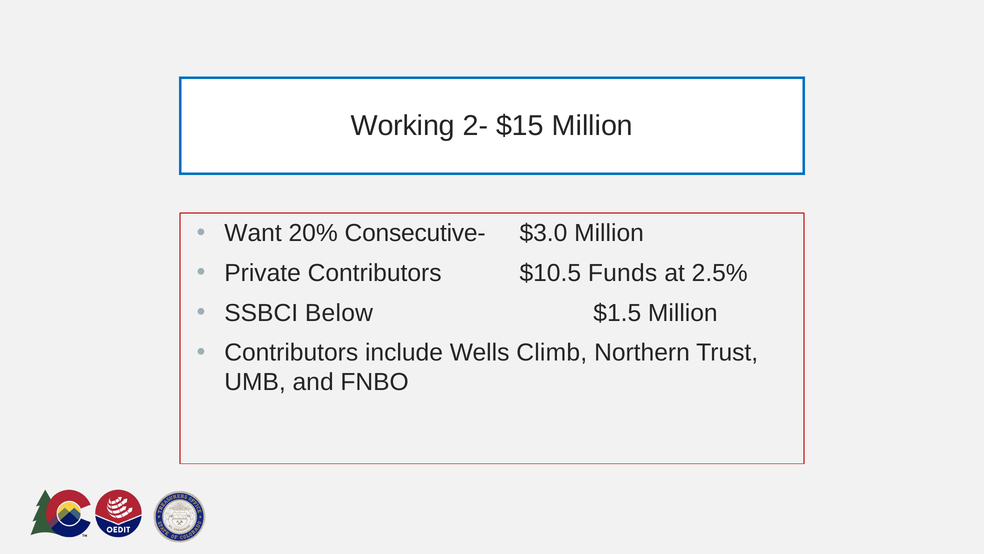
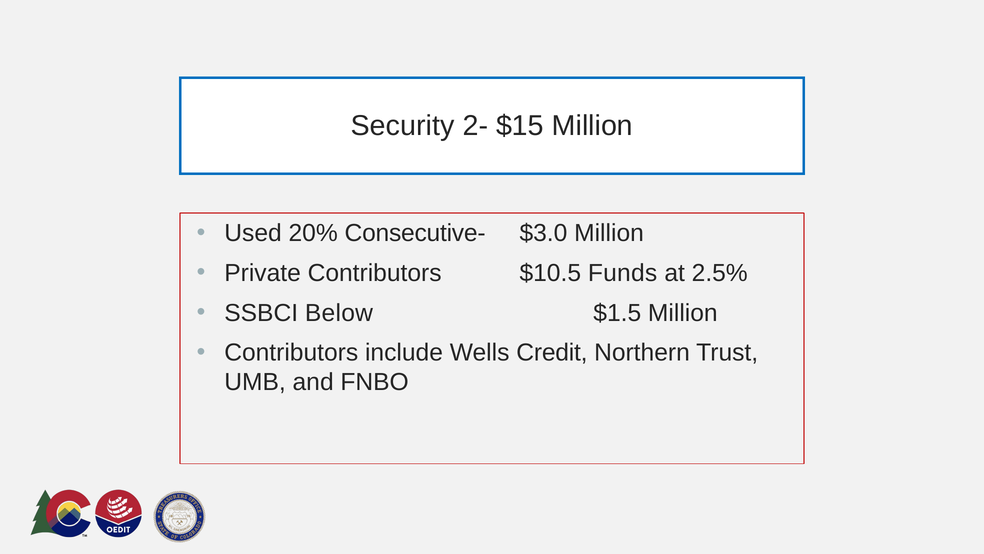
Working: Working -> Security
Want: Want -> Used
Climb: Climb -> Credit
